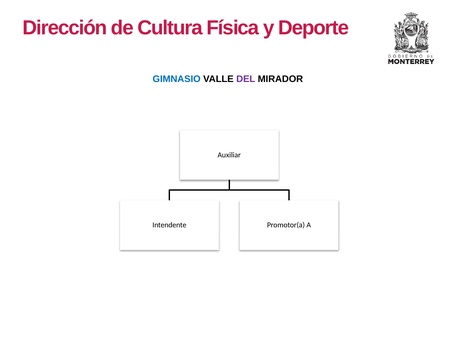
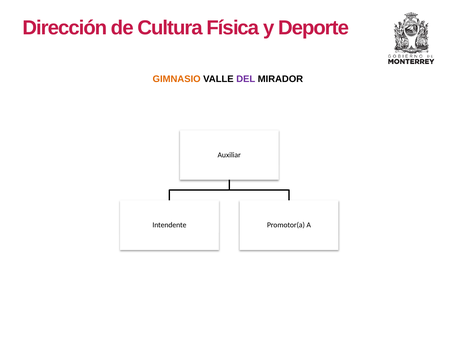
GIMNASIO colour: blue -> orange
